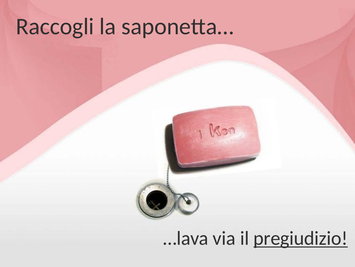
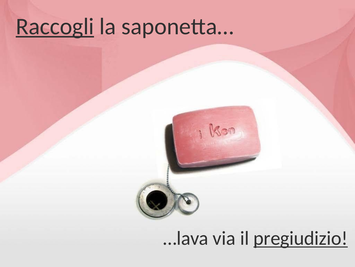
Raccogli underline: none -> present
